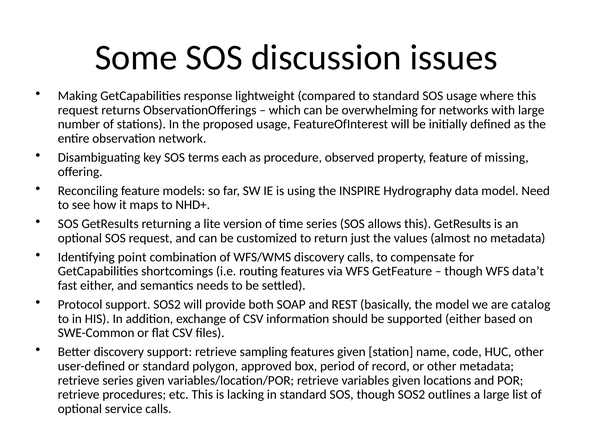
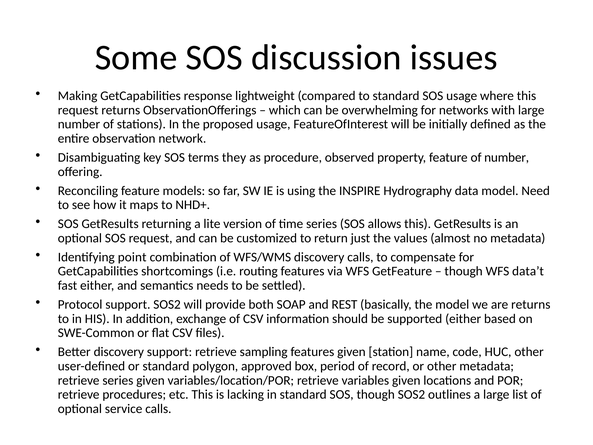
each: each -> they
of missing: missing -> number
are catalog: catalog -> returns
